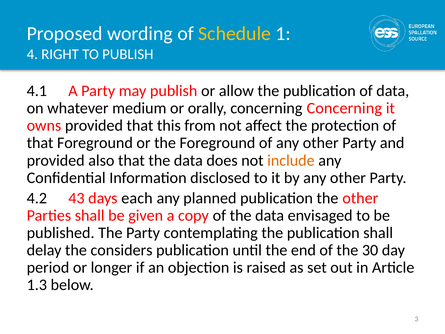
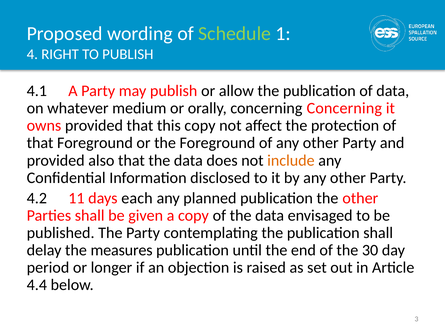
Schedule colour: yellow -> light green
this from: from -> copy
43: 43 -> 11
considers: considers -> measures
1.3: 1.3 -> 4.4
